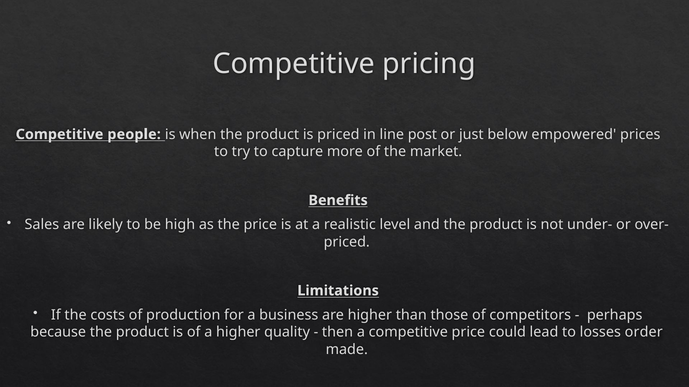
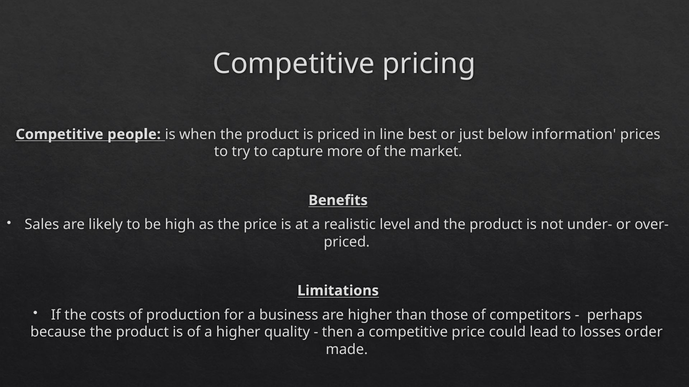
post: post -> best
empowered: empowered -> information
